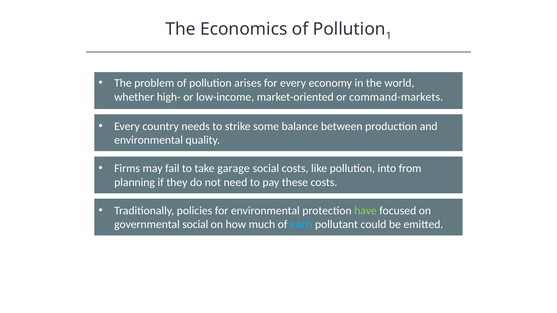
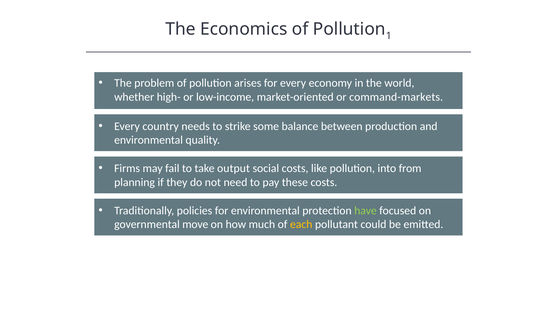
garage: garage -> output
governmental social: social -> move
each colour: light blue -> yellow
